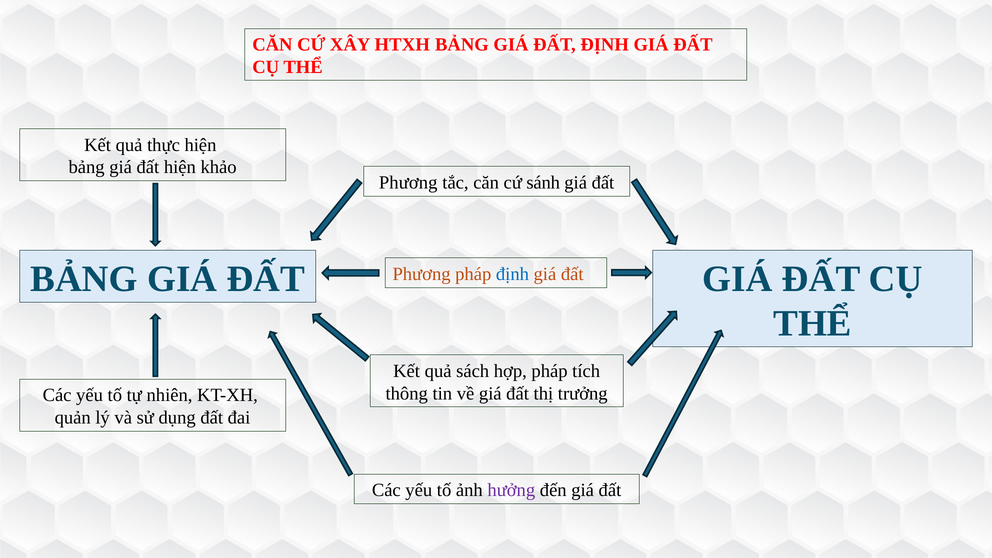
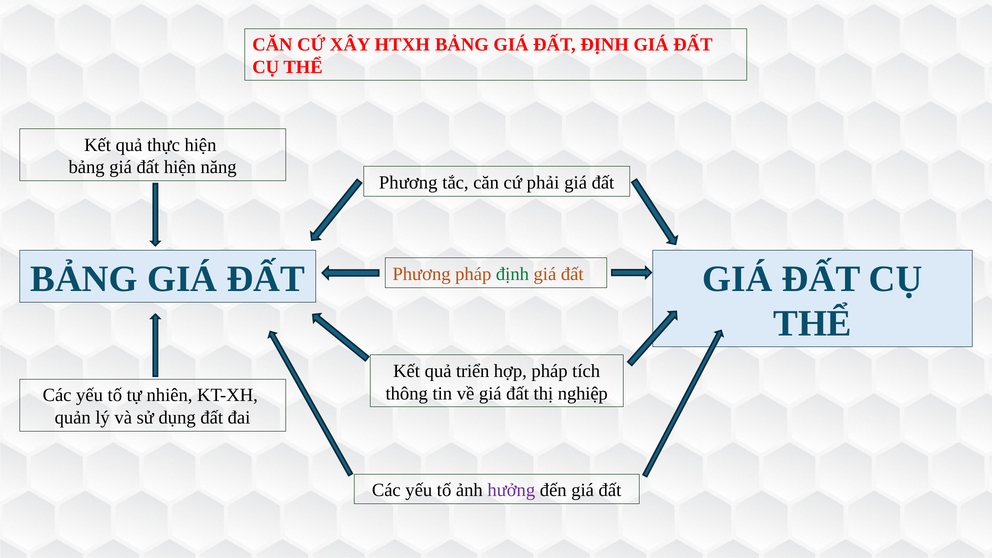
khảo: khảo -> năng
sánh: sánh -> phải
định at (512, 274) colour: blue -> green
sách: sách -> triển
trưởng: trưởng -> nghiệp
